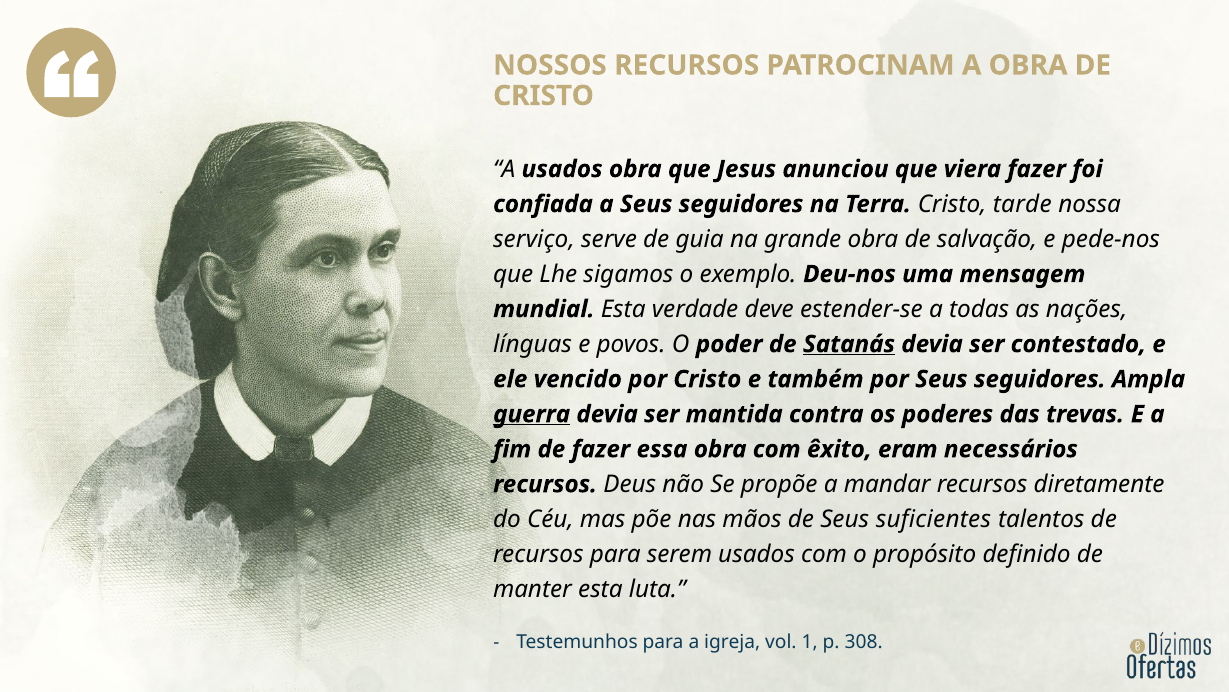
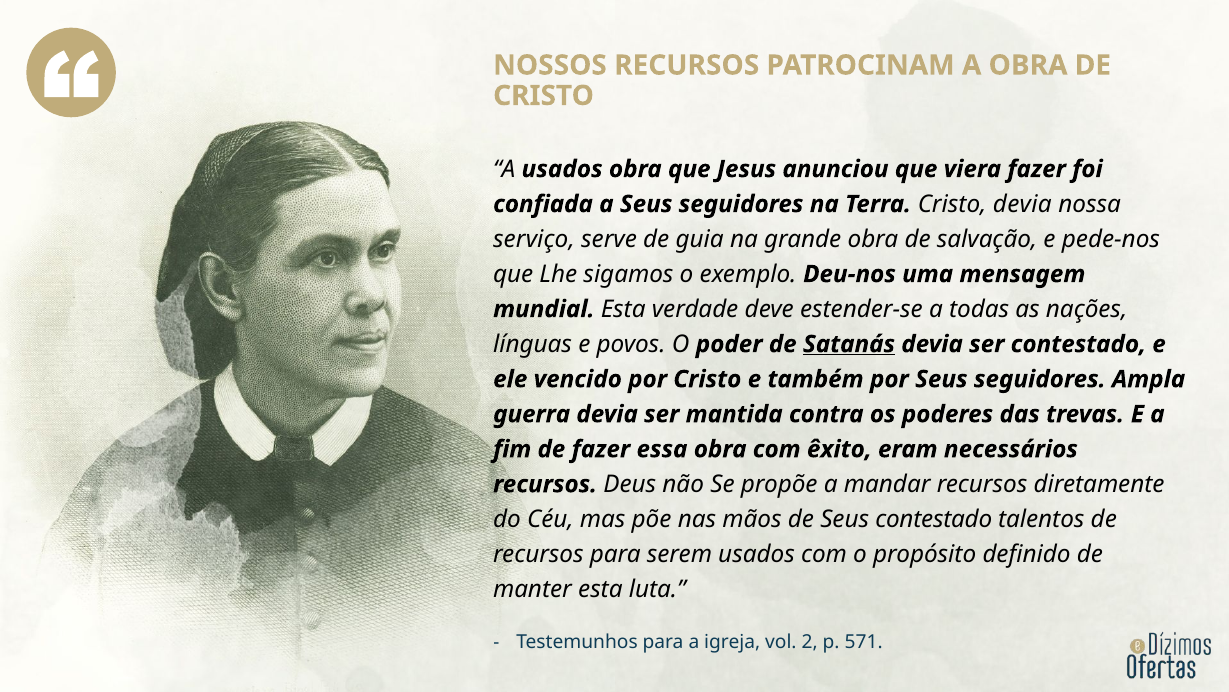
Cristo tarde: tarde -> devia
guerra underline: present -> none
Seus suficientes: suficientes -> contestado
1: 1 -> 2
308: 308 -> 571
